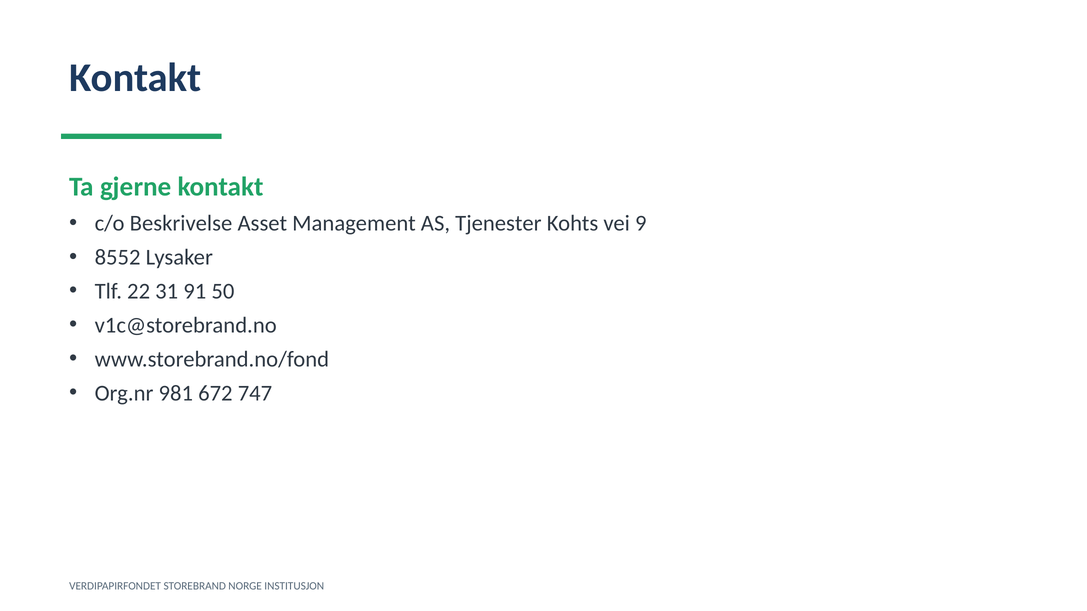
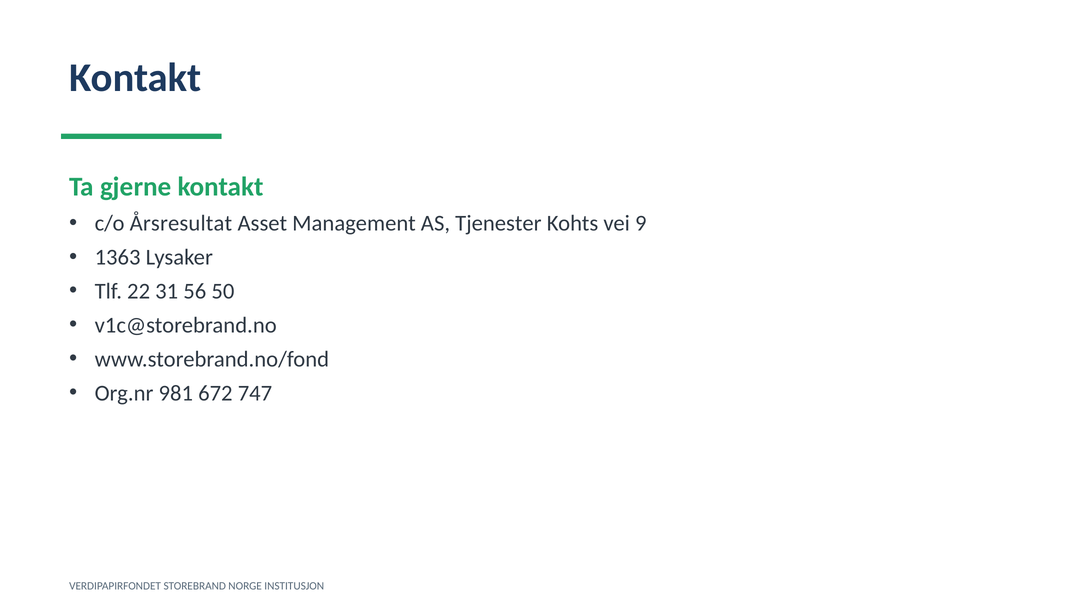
Beskrivelse: Beskrivelse -> Årsresultat
8552: 8552 -> 1363
91: 91 -> 56
